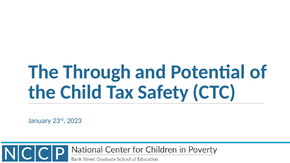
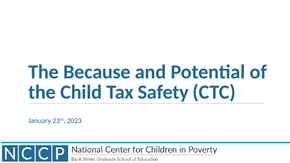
Through: Through -> Because
